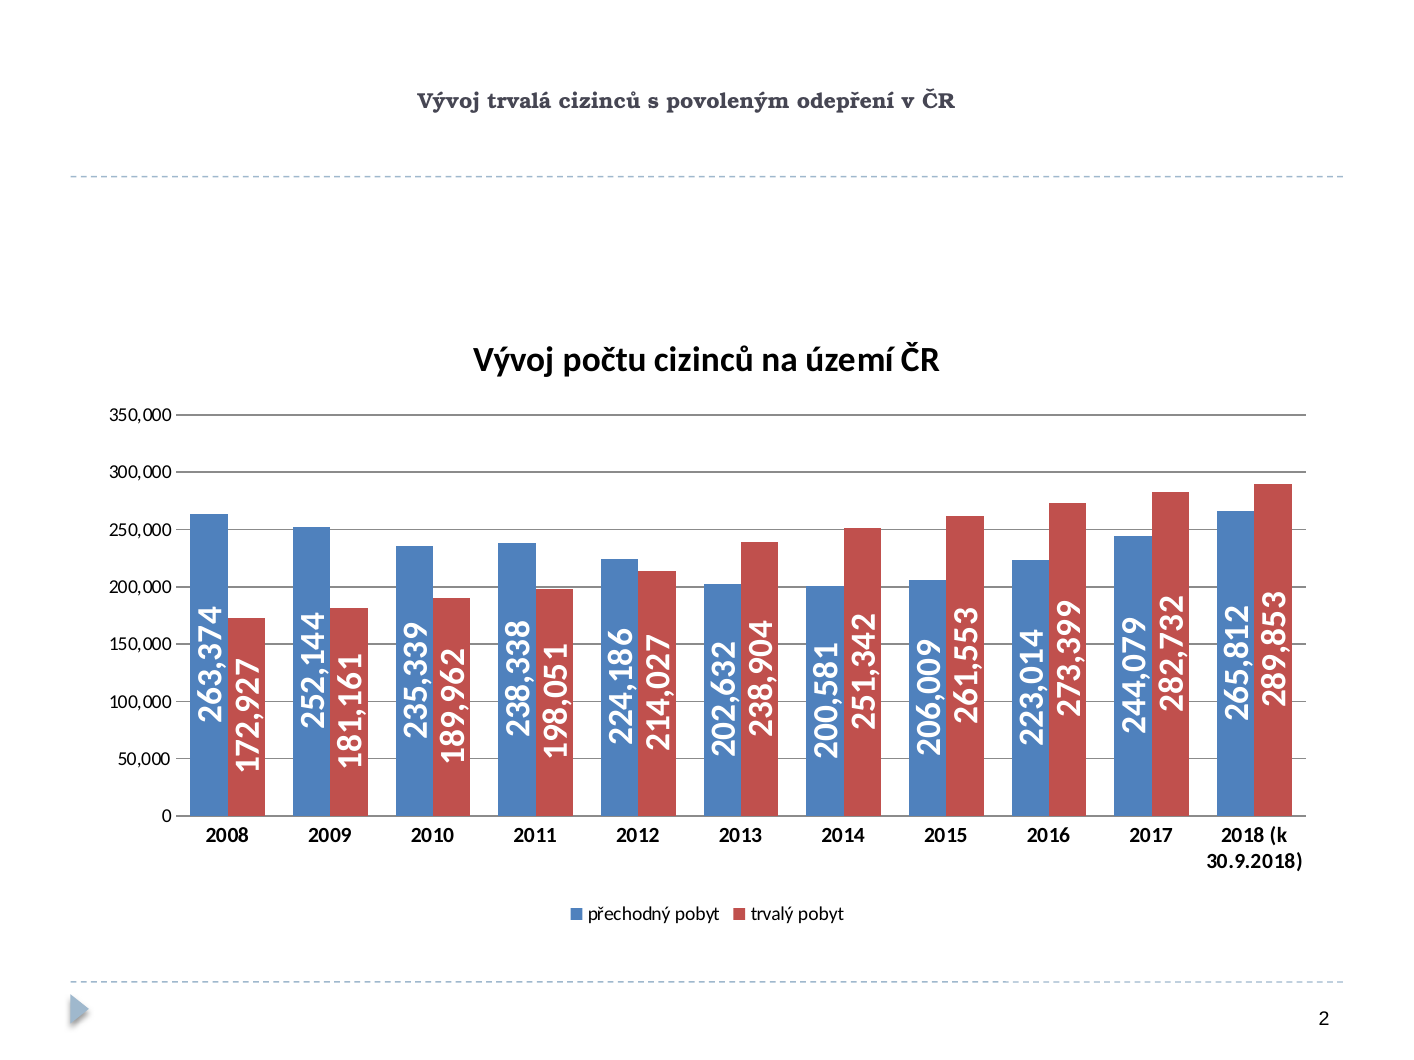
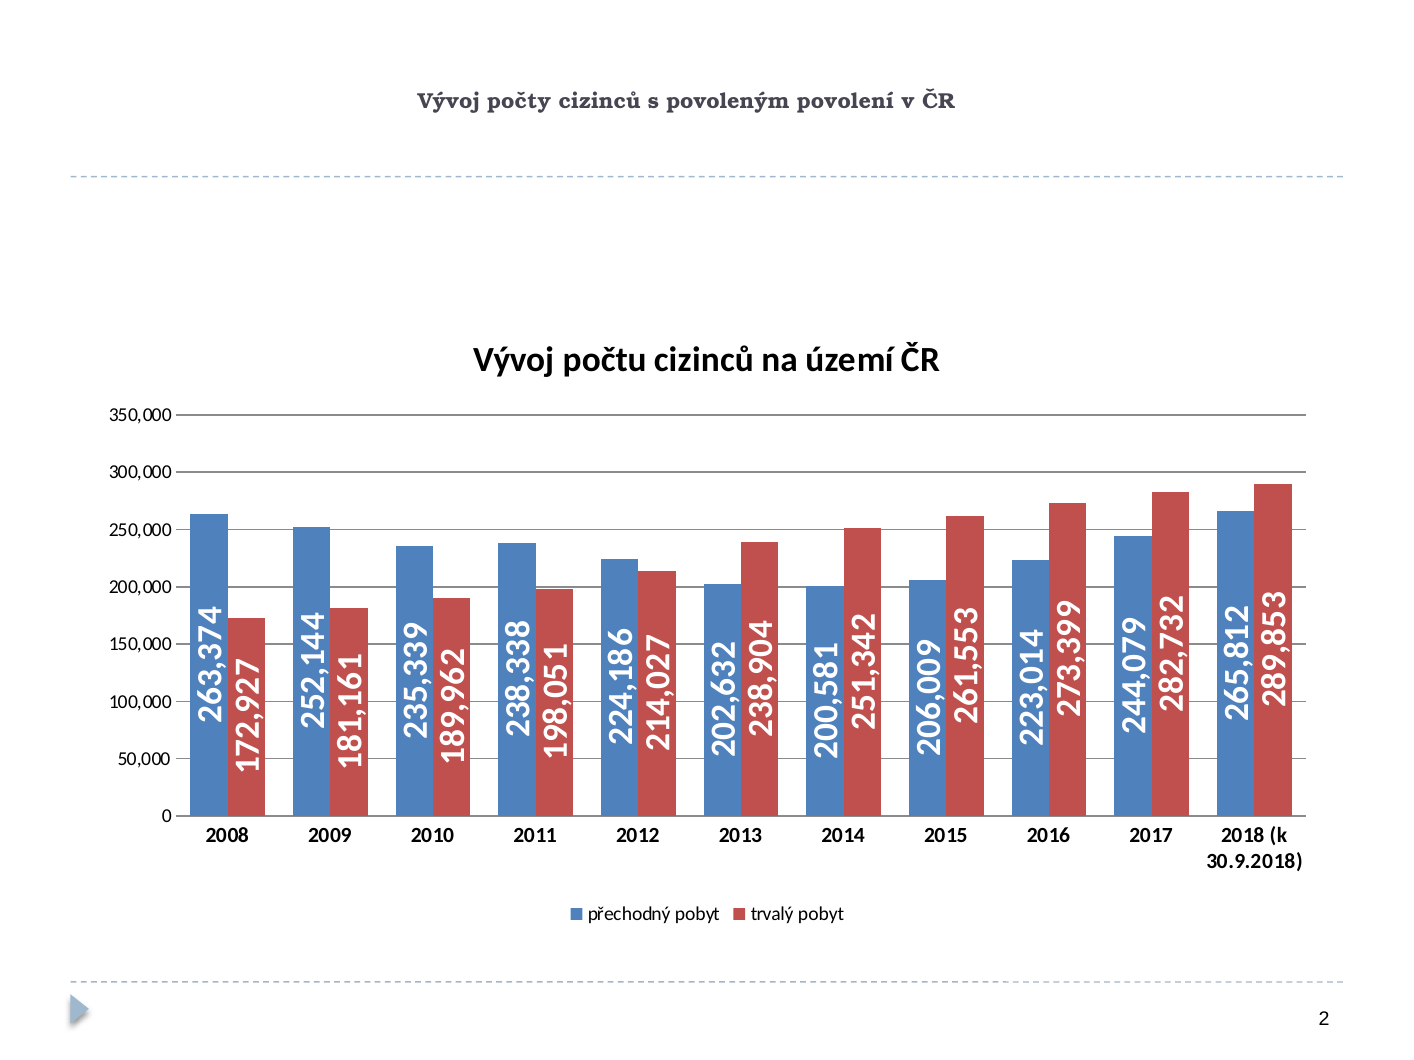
trvalá: trvalá -> počty
odepření: odepření -> povolení
